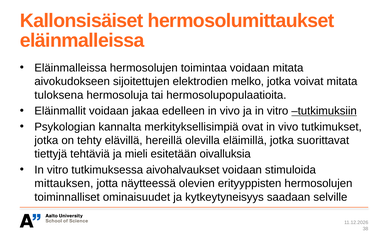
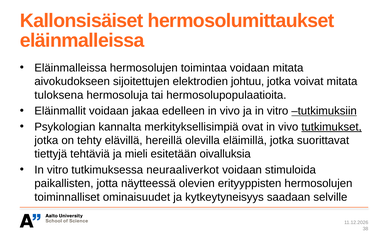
melko: melko -> johtuu
tutkimukset underline: none -> present
aivohalvaukset: aivohalvaukset -> neuraaliverkot
mittauksen: mittauksen -> paikallisten
